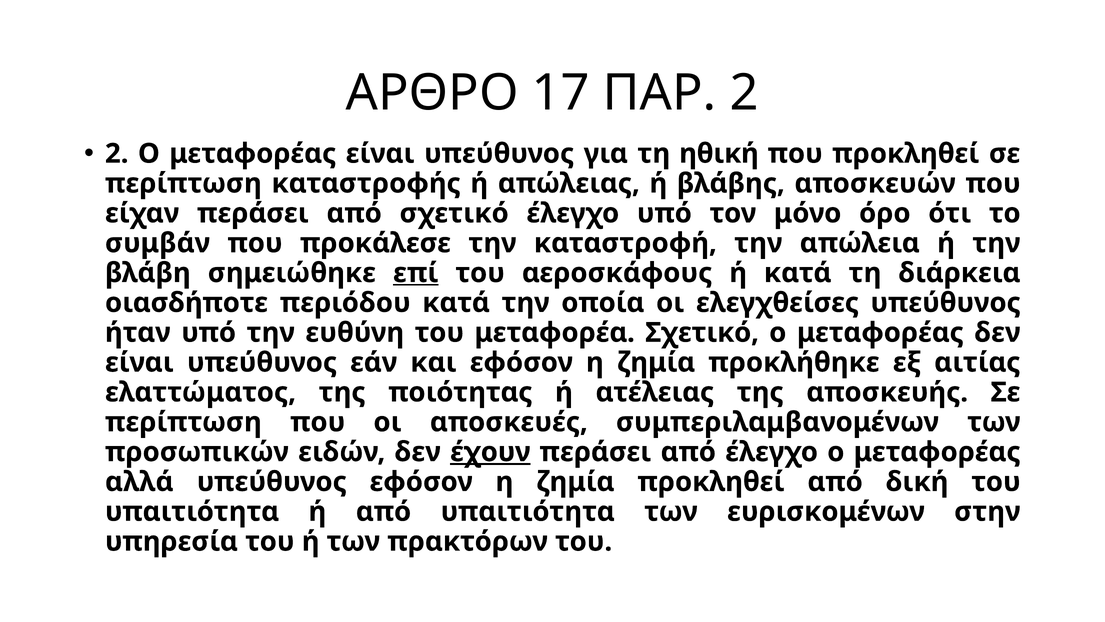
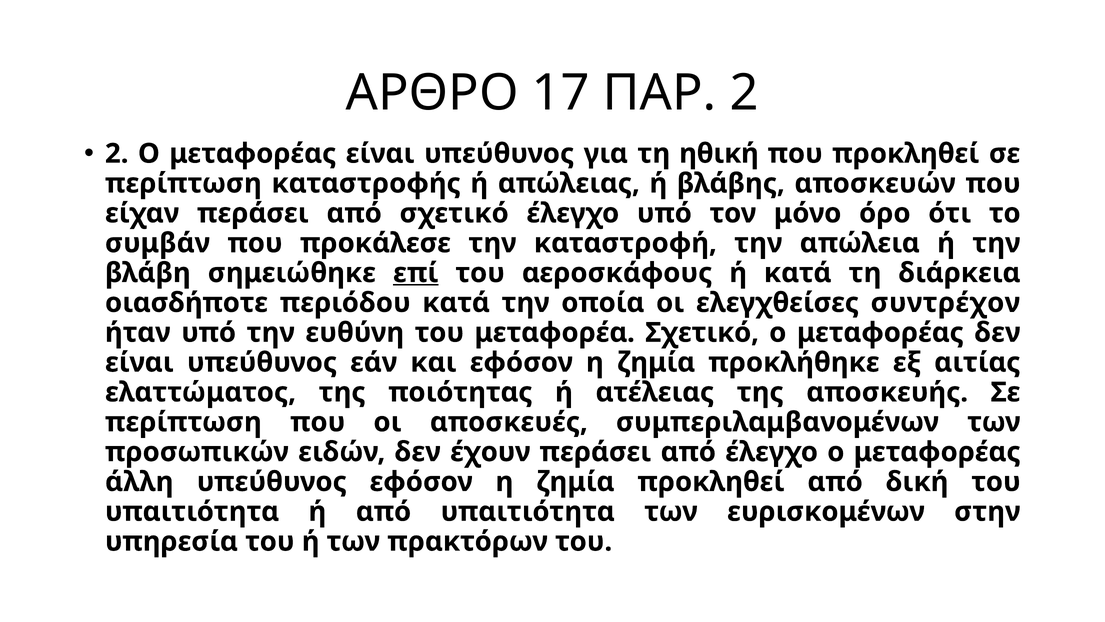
ελεγχθείσες υπεύθυνος: υπεύθυνος -> συντρέχον
έχουν underline: present -> none
αλλά: αλλά -> άλλη
